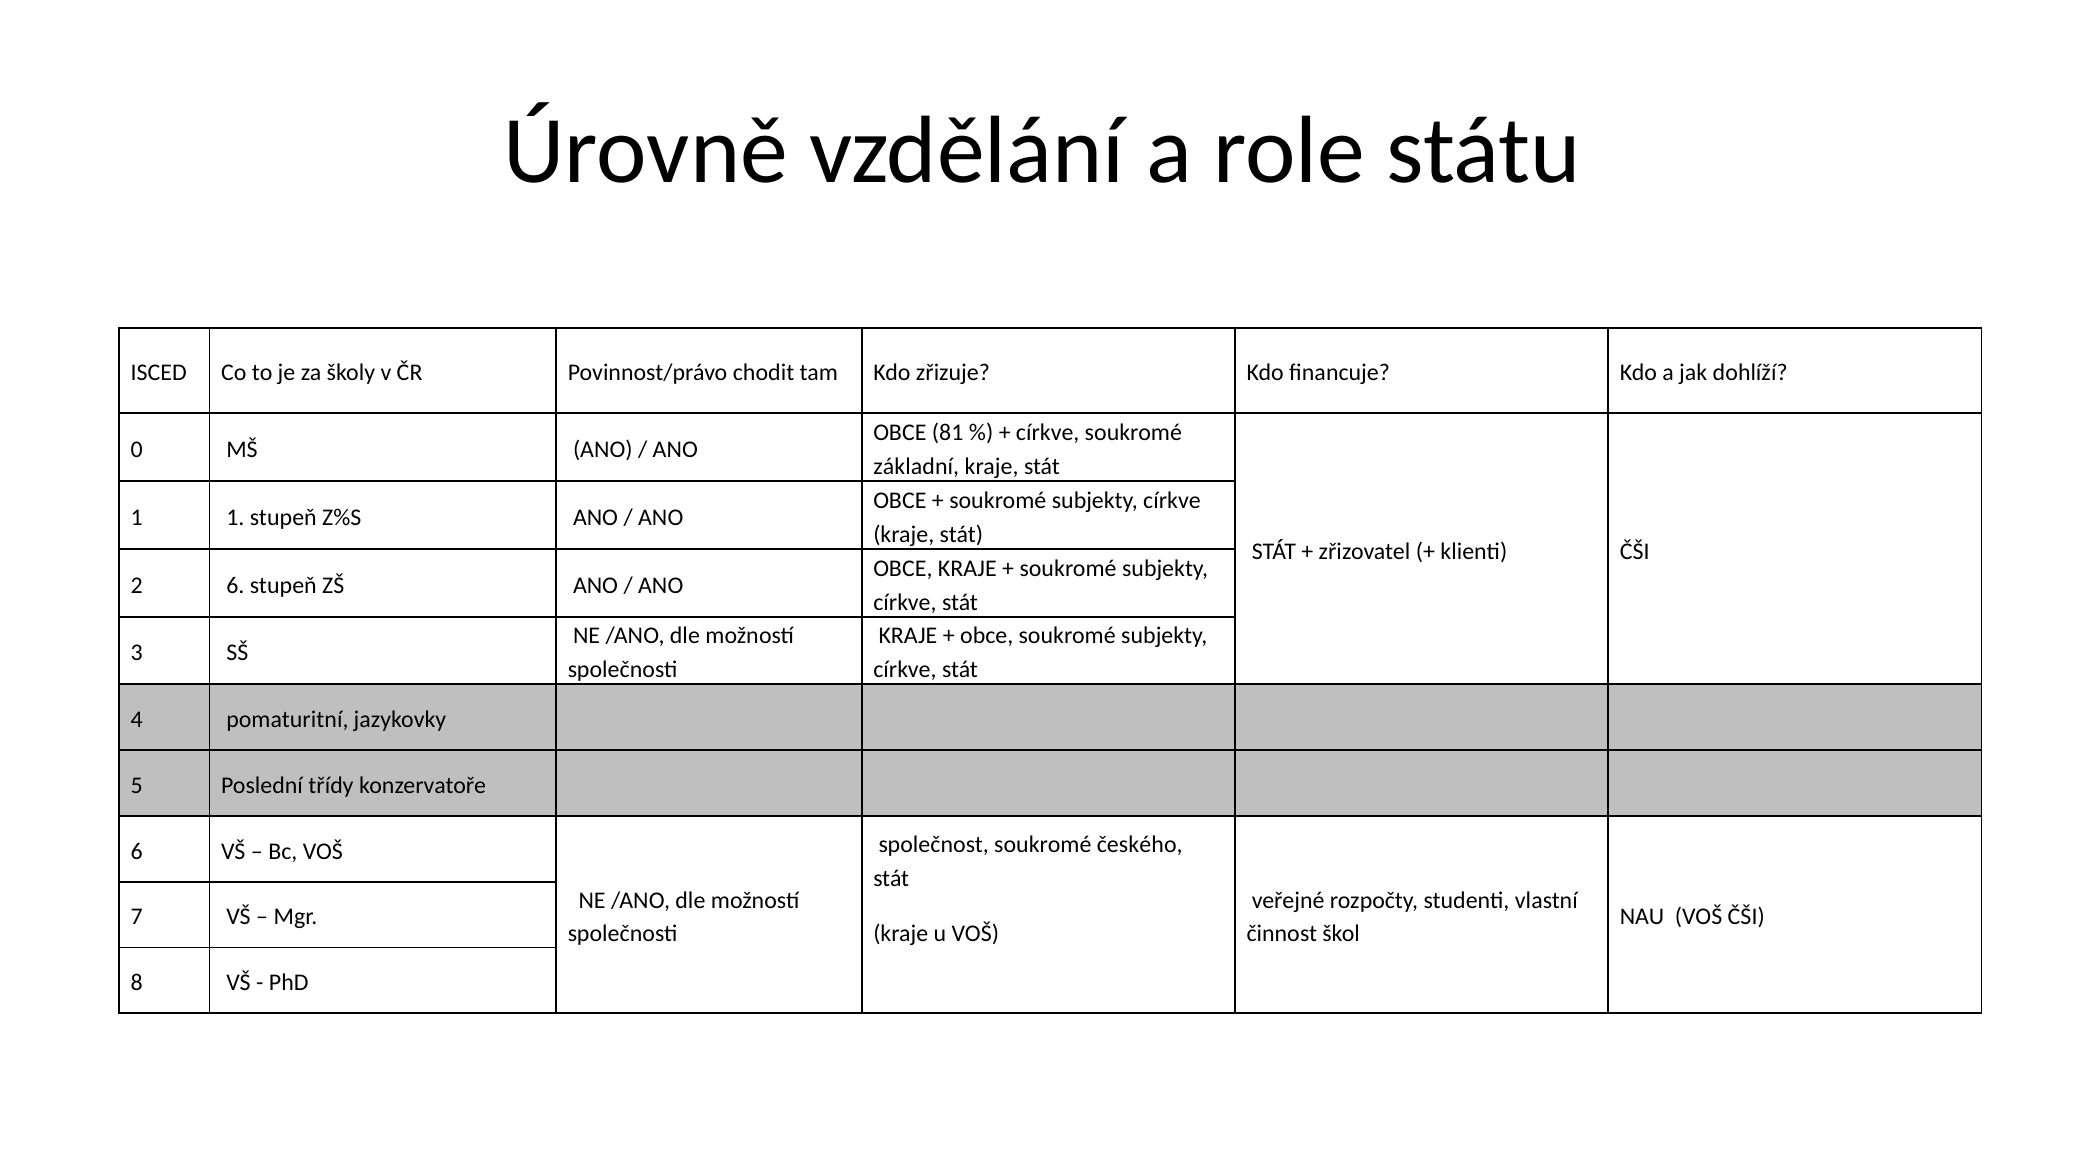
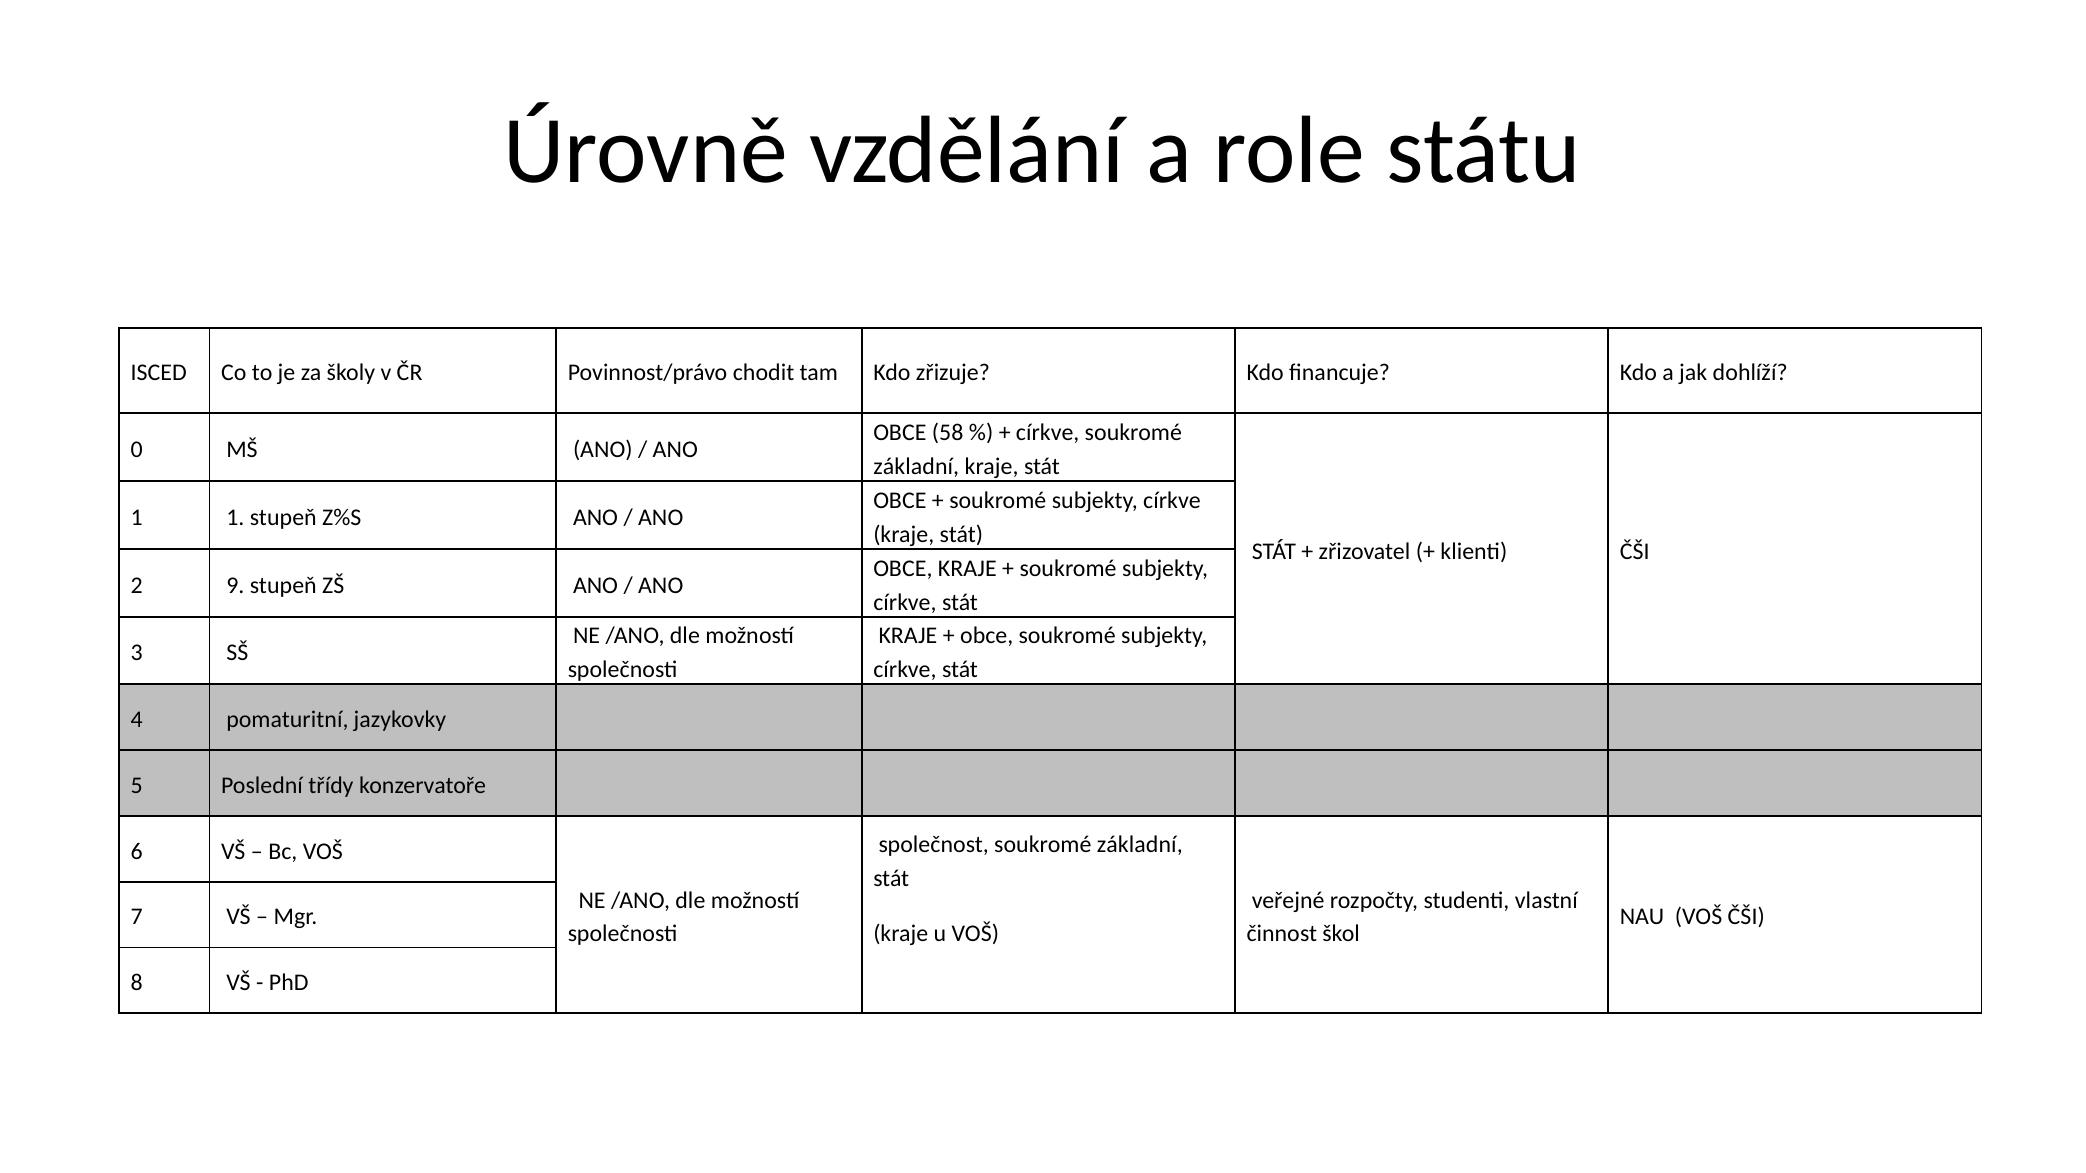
81: 81 -> 58
2 6: 6 -> 9
společnost soukromé českého: českého -> základní
